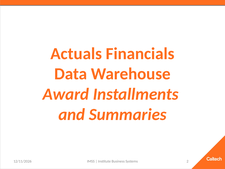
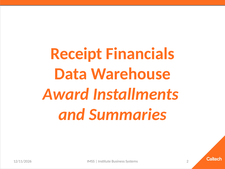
Actuals: Actuals -> Receipt
